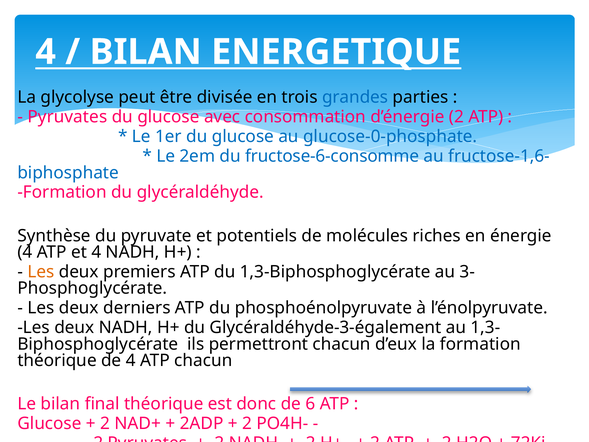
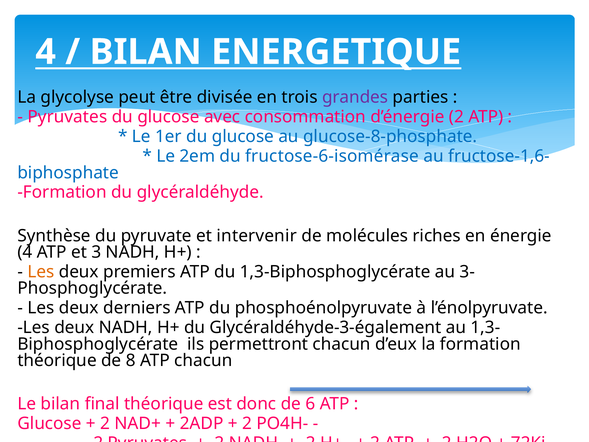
grandes colour: blue -> purple
glucose-0-phosphate: glucose-0-phosphate -> glucose-8-phosphate
fructose-6-consomme: fructose-6-consomme -> fructose-6-isomérase
potentiels: potentiels -> intervenir
et 4: 4 -> 3
de 4: 4 -> 8
